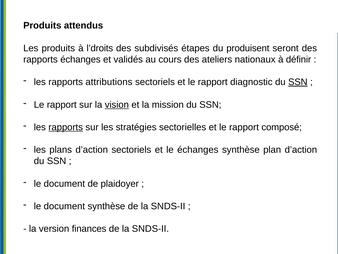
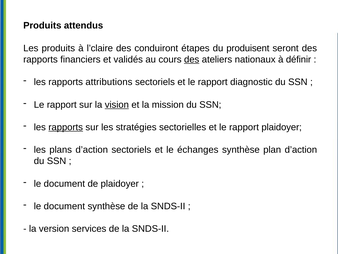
l’droits: l’droits -> l’claire
subdivisés: subdivisés -> conduiront
rapports échanges: échanges -> financiers
des at (192, 59) underline: none -> present
SSN at (298, 82) underline: present -> none
rapport composé: composé -> plaidoyer
finances: finances -> services
